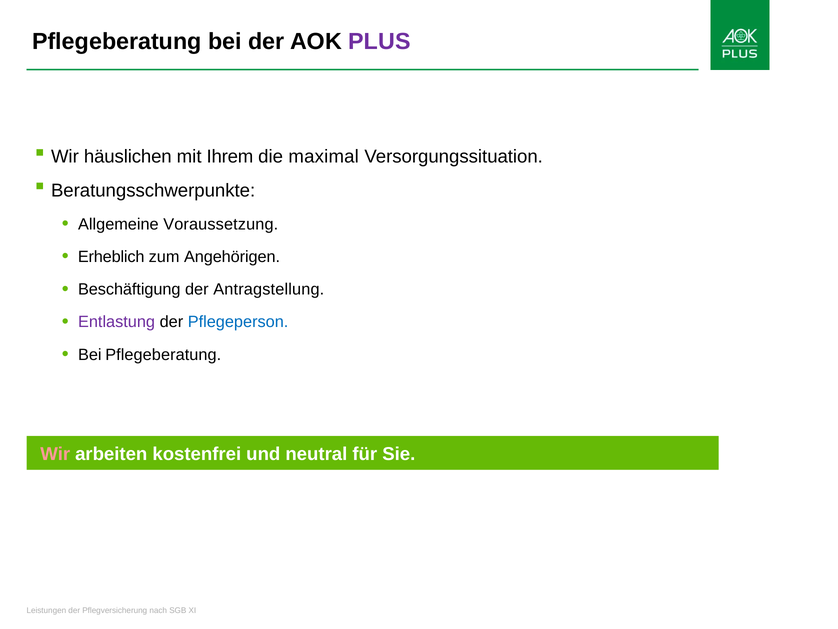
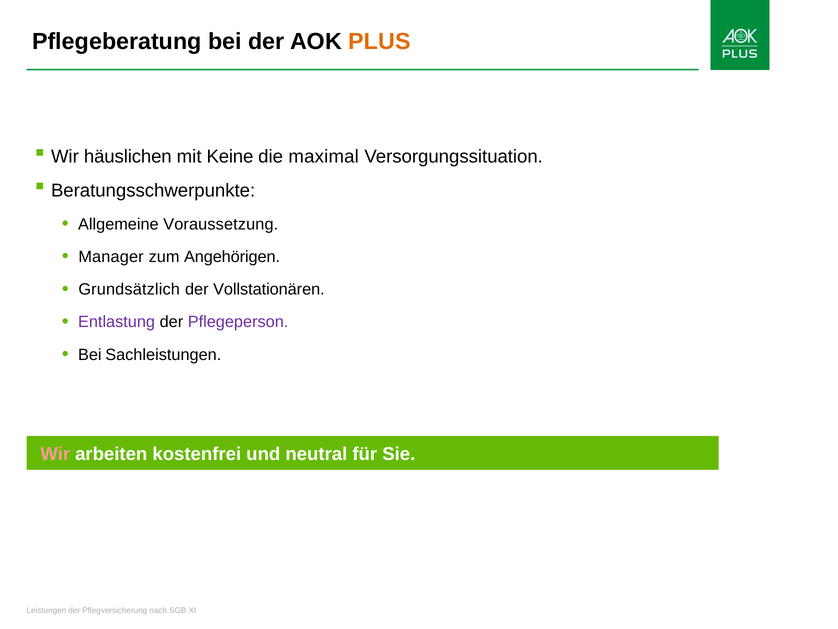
PLUS colour: purple -> orange
Ihrem: Ihrem -> Keine
Erheblich: Erheblich -> Manager
Beschäftigung: Beschäftigung -> Grundsätzlich
Antragstellung: Antragstellung -> Vollstationären
Pflegeperson colour: blue -> purple
Bei Pflegeberatung: Pflegeberatung -> Sachleistungen
